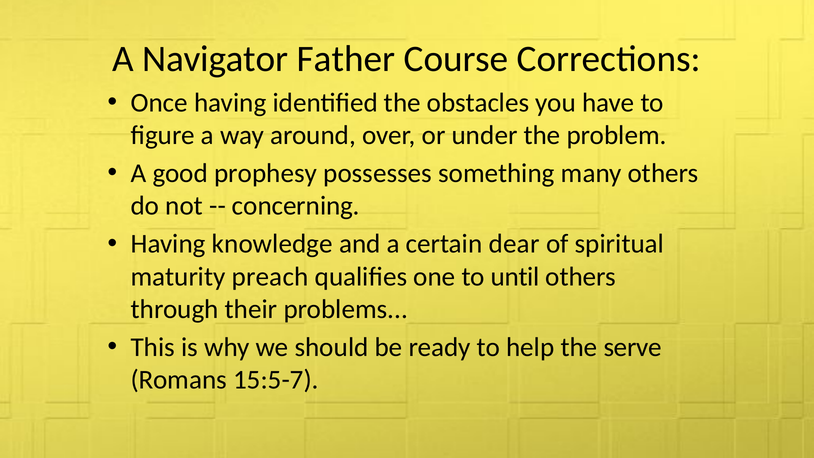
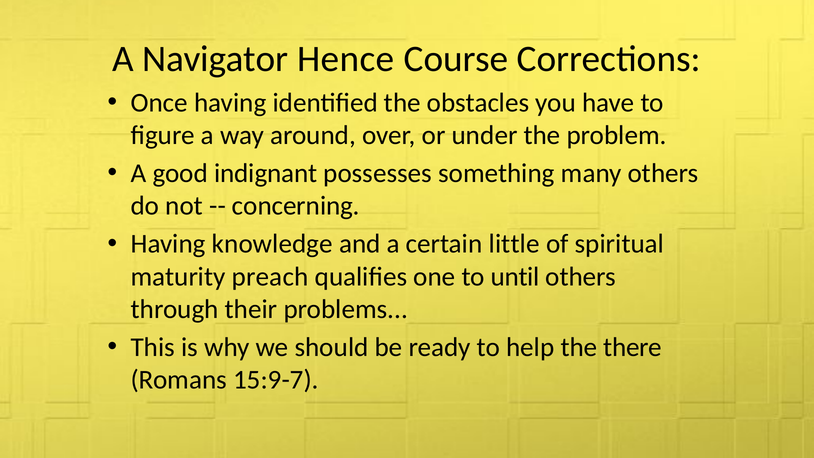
Father: Father -> Hence
prophesy: prophesy -> indignant
dear: dear -> little
serve: serve -> there
15:5-7: 15:5-7 -> 15:9-7
